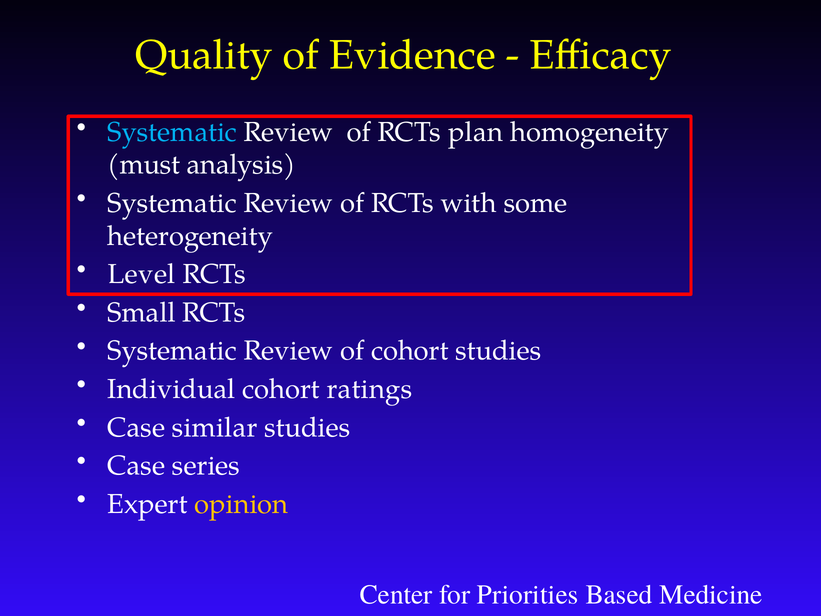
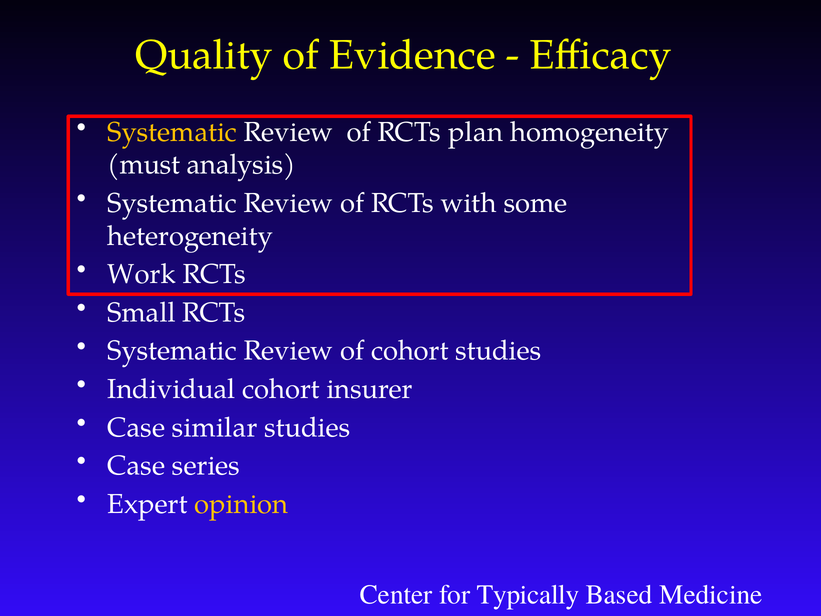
Systematic at (172, 132) colour: light blue -> yellow
Level: Level -> Work
ratings: ratings -> insurer
Priorities: Priorities -> Typically
